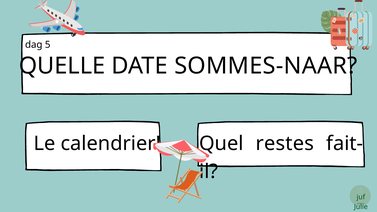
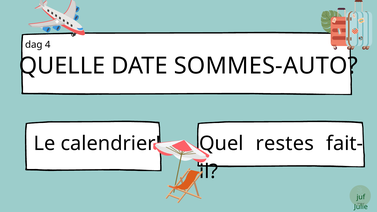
5: 5 -> 4
SOMMES-NAAR: SOMMES-NAAR -> SOMMES-AUTO
